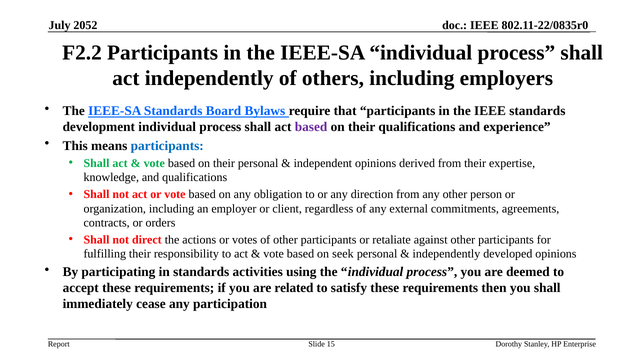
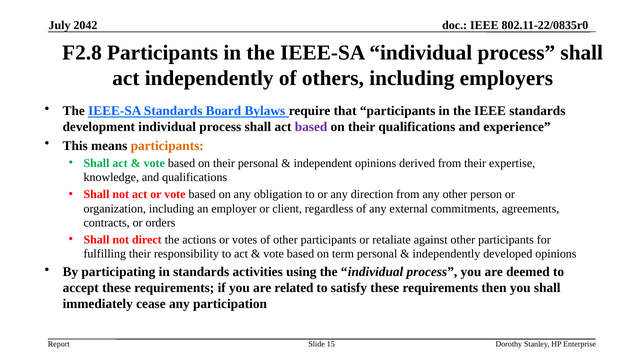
2052: 2052 -> 2042
F2.2: F2.2 -> F2.8
participants at (167, 146) colour: blue -> orange
seek: seek -> term
